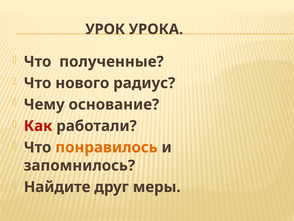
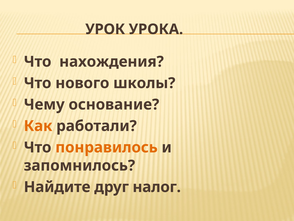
полученные: полученные -> нахождения
радиус: радиус -> школы
Как colour: red -> orange
меры: меры -> налог
